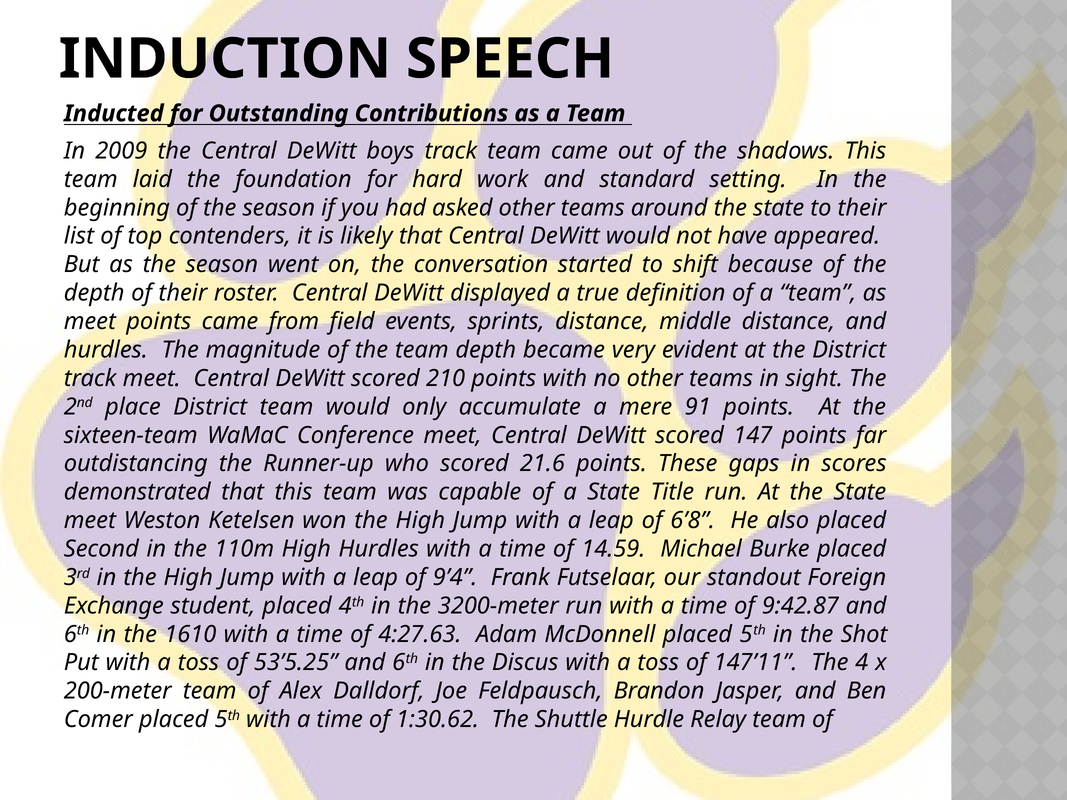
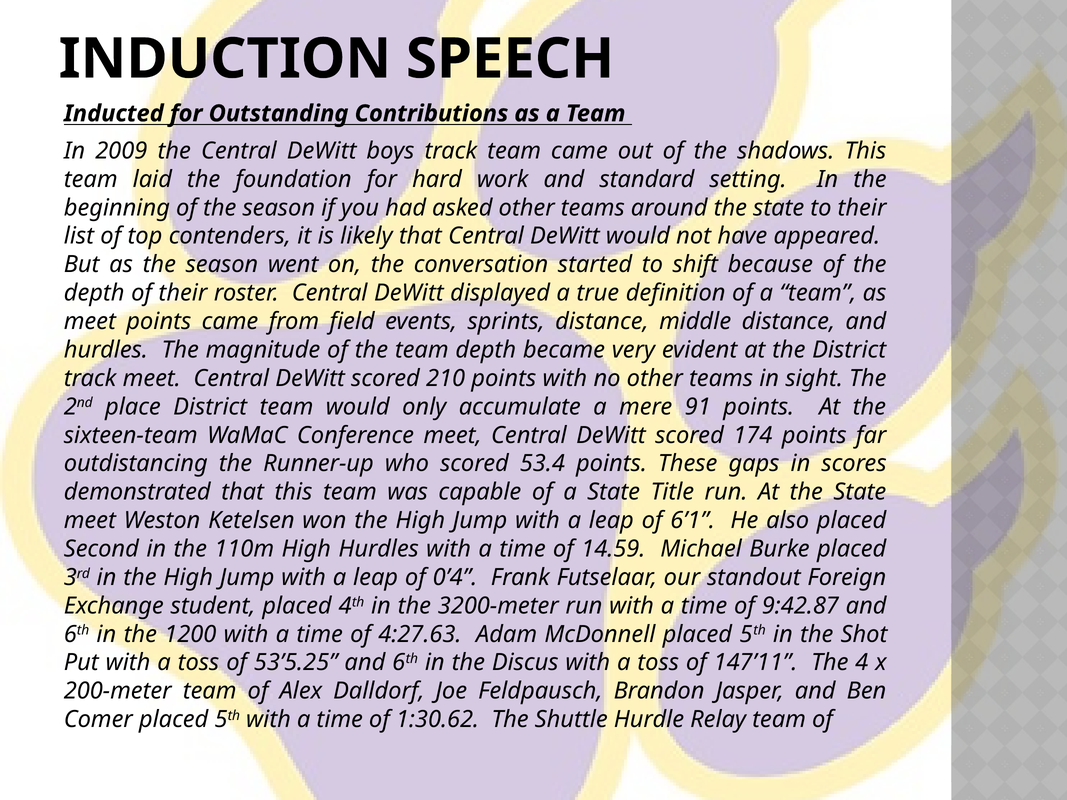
147: 147 -> 174
21.6: 21.6 -> 53.4
6’8: 6’8 -> 6’1
9’4: 9’4 -> 0’4
1610: 1610 -> 1200
